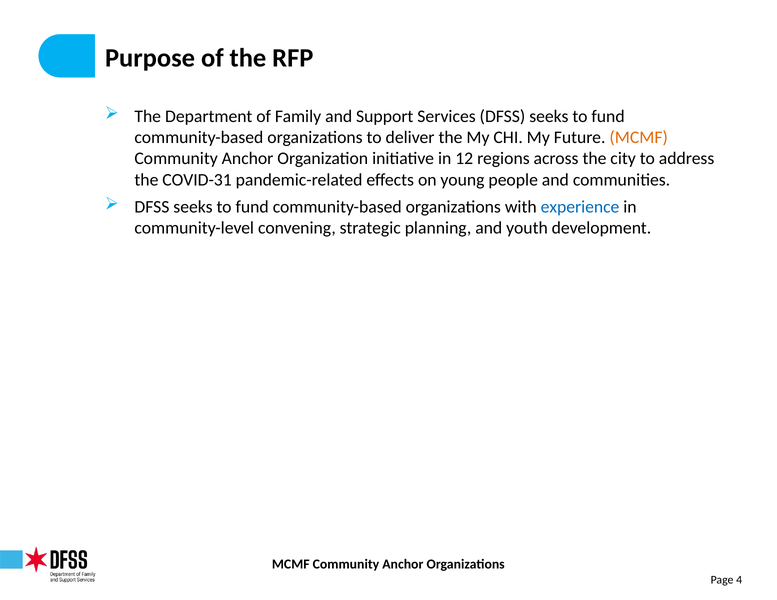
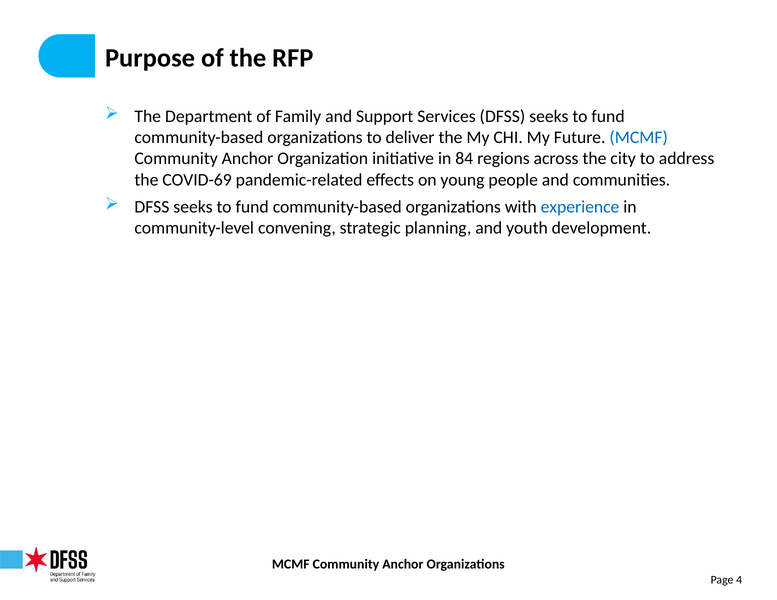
MCMF at (639, 138) colour: orange -> blue
12: 12 -> 84
COVID-31: COVID-31 -> COVID-69
